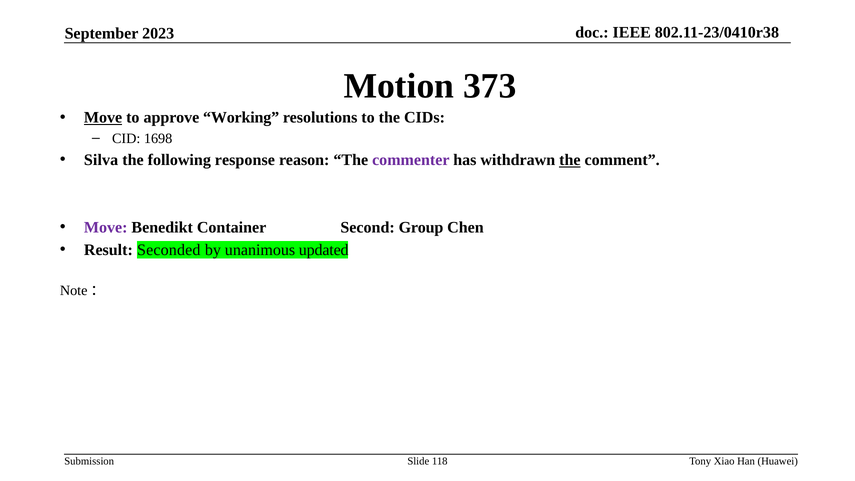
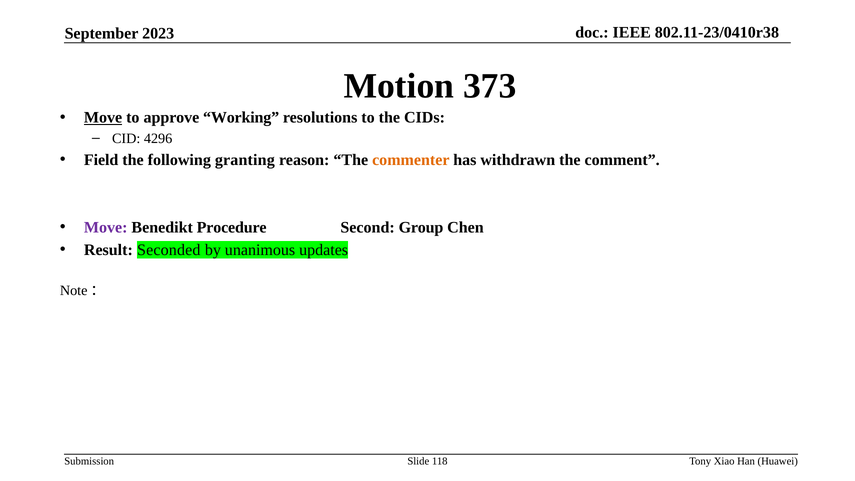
1698: 1698 -> 4296
Silva: Silva -> Field
response: response -> granting
commenter colour: purple -> orange
the at (570, 160) underline: present -> none
Container: Container -> Procedure
updated: updated -> updates
